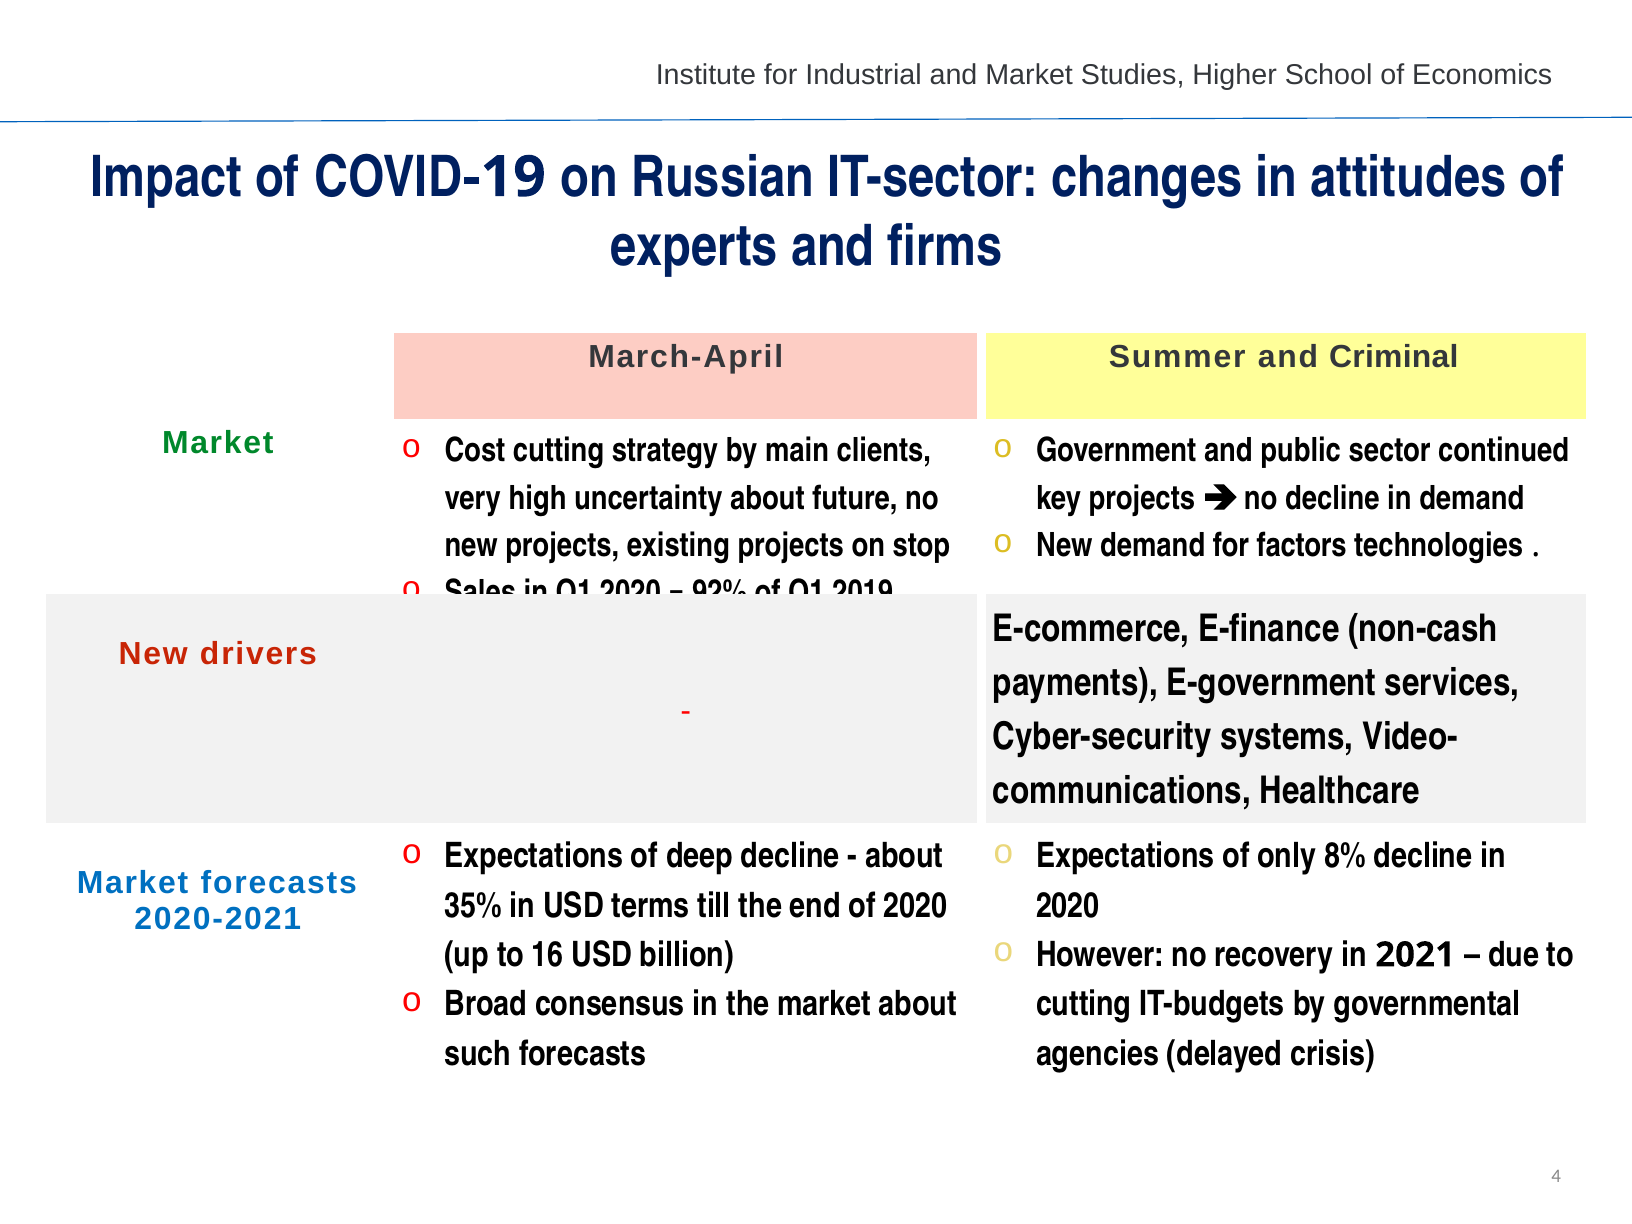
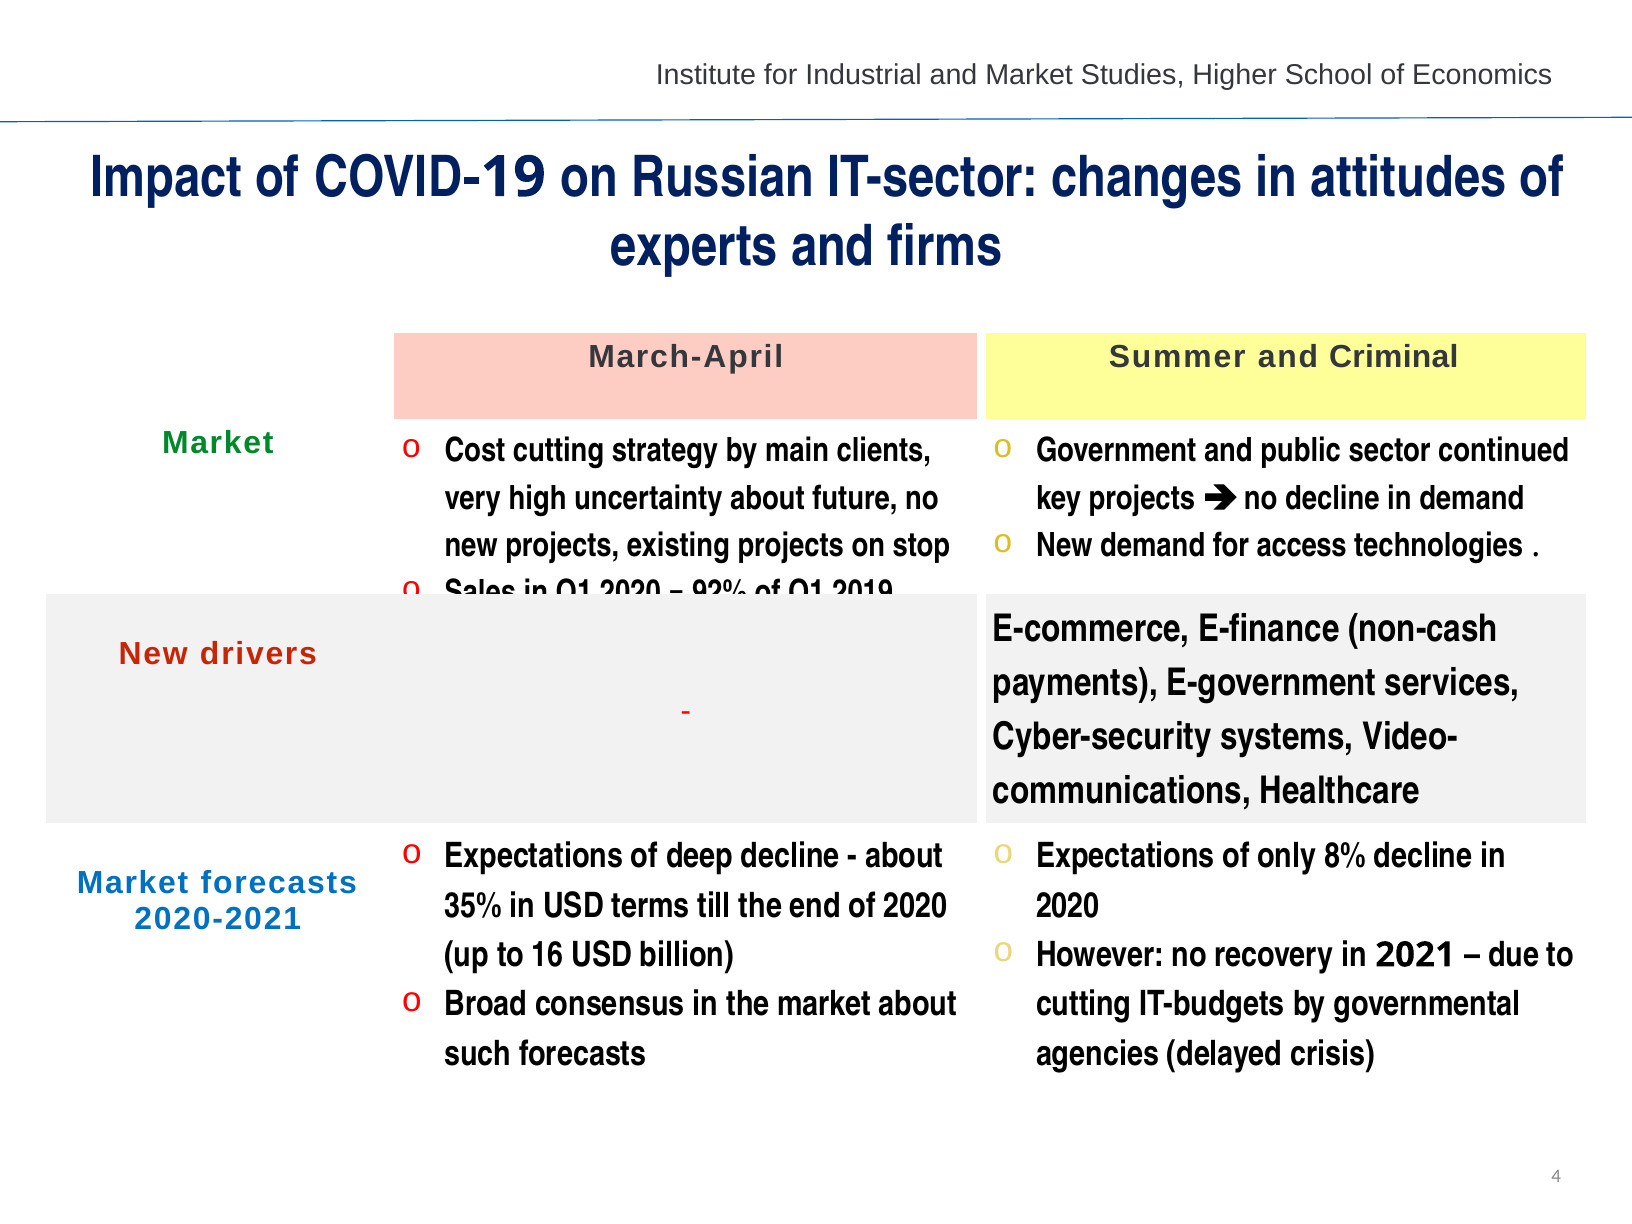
factors: factors -> access
